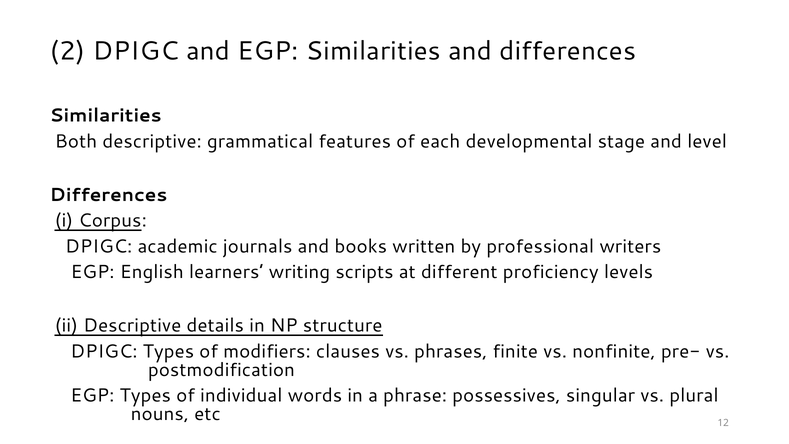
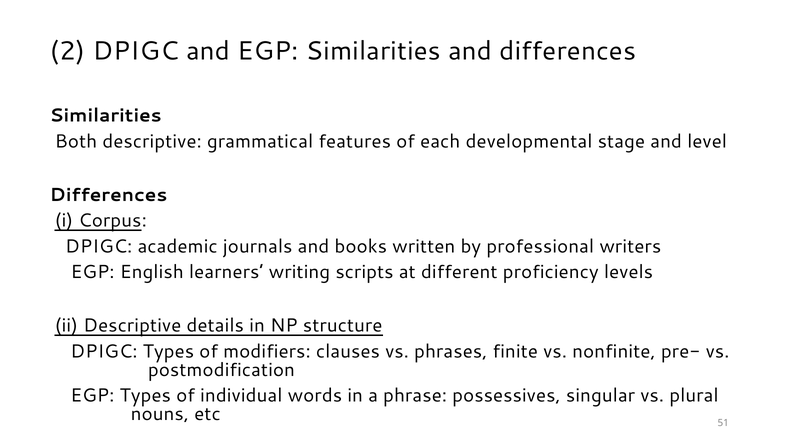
12: 12 -> 51
